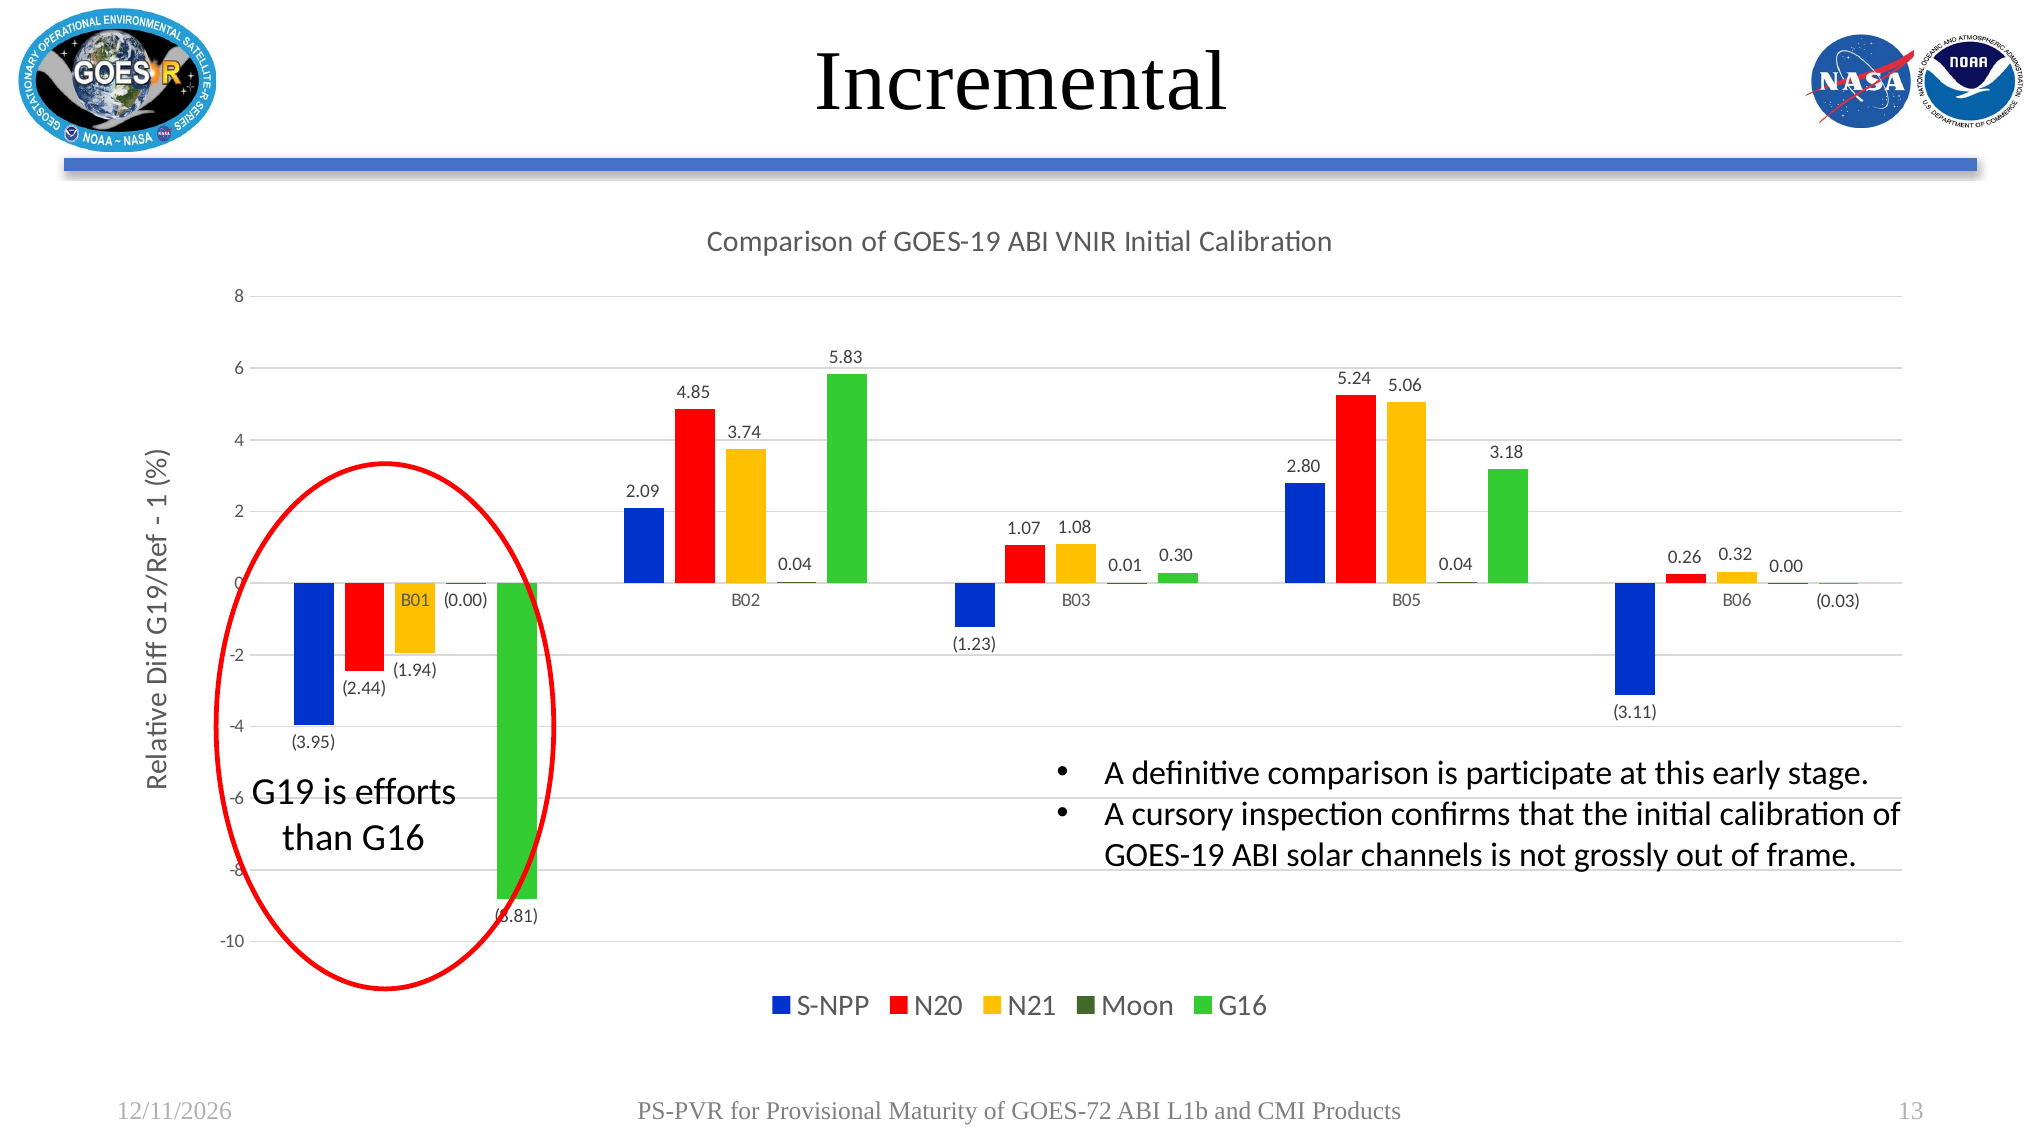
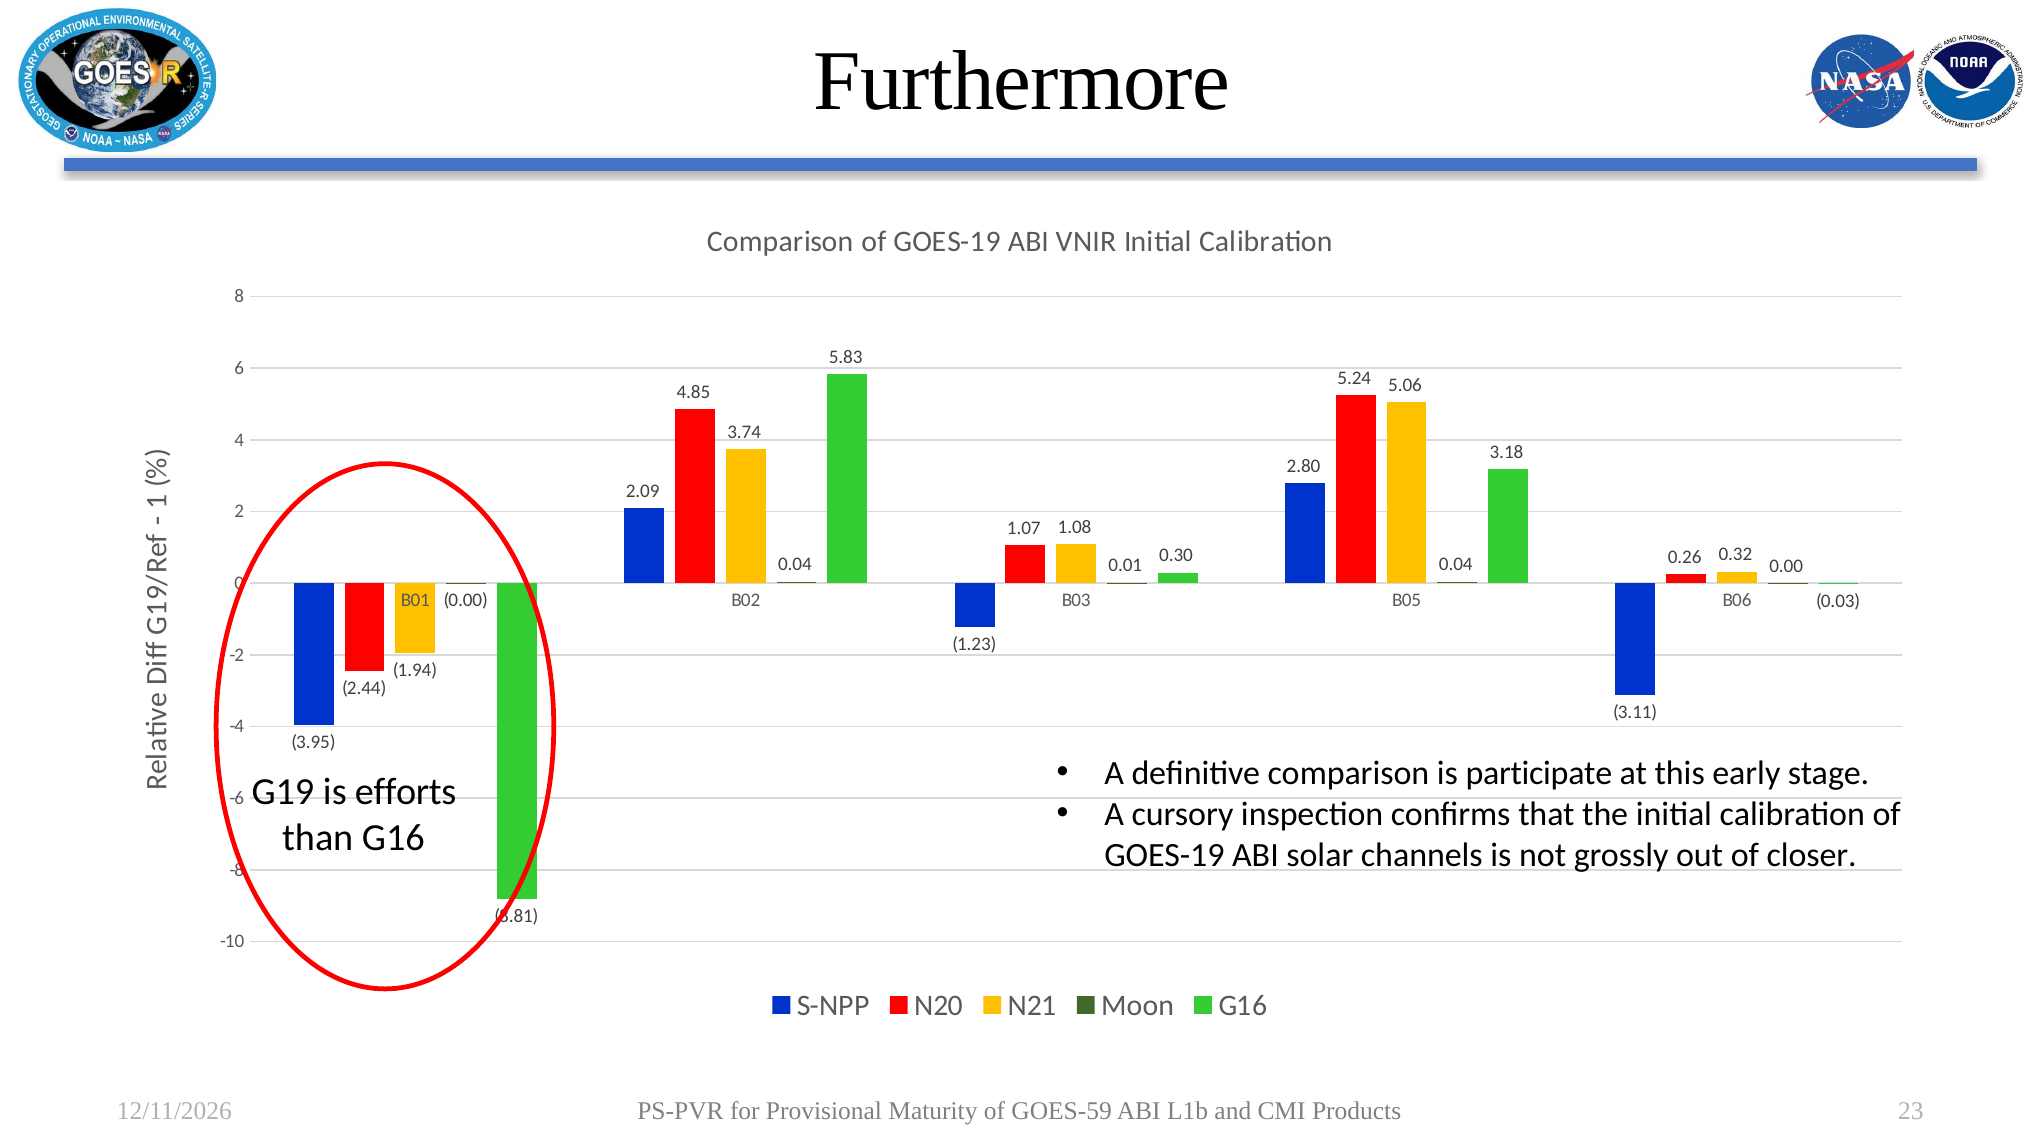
Incremental: Incremental -> Furthermore
frame: frame -> closer
GOES-72: GOES-72 -> GOES-59
13: 13 -> 23
